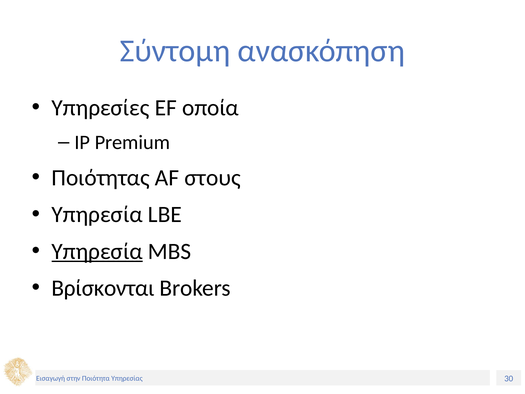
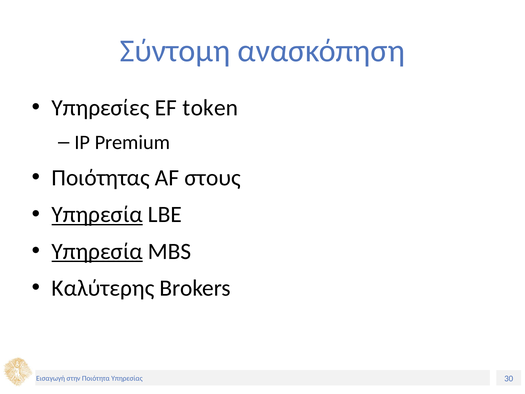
οποία: οποία -> token
Υπηρεσία at (97, 214) underline: none -> present
Βρίσκονται: Βρίσκονται -> Καλύτερης
